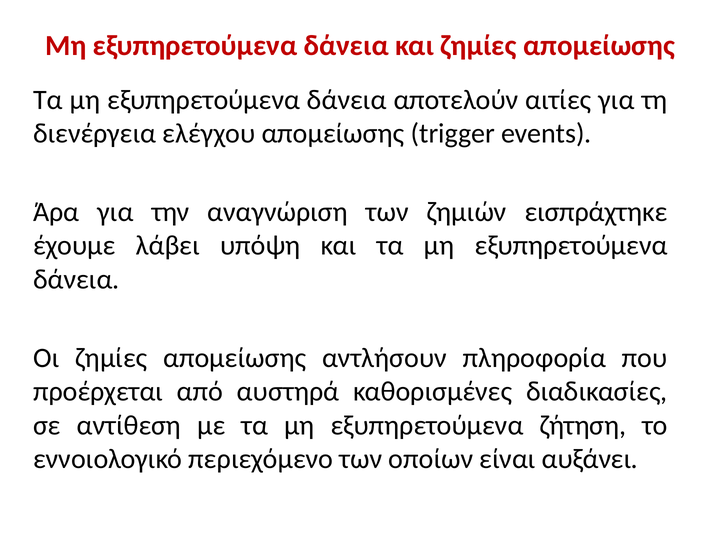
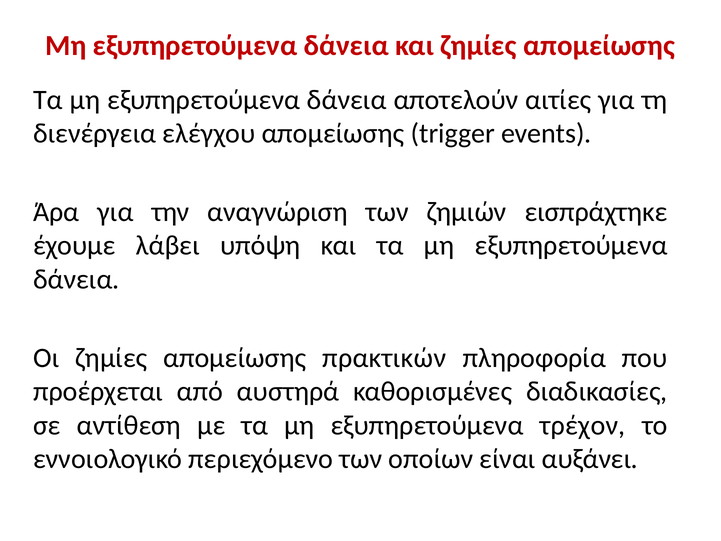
αντλήσουν: αντλήσουν -> πρακτικών
ζήτηση: ζήτηση -> τρέχον
